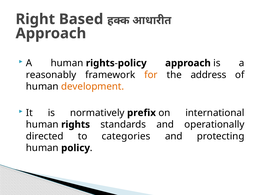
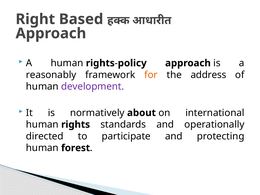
development colour: orange -> purple
prefix: prefix -> about
categories: categories -> participate
human policy: policy -> forest
